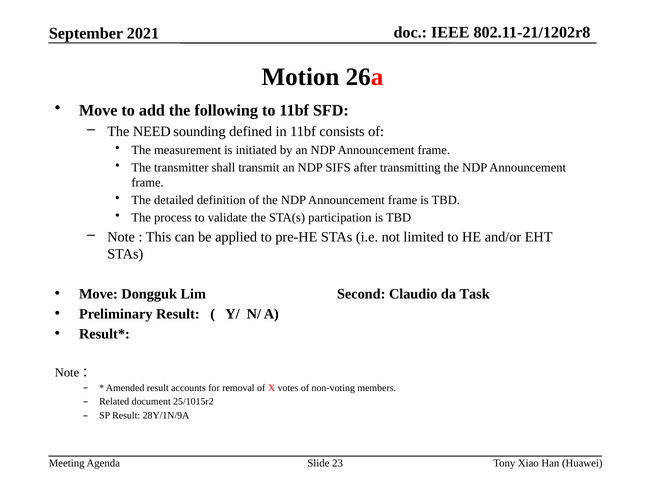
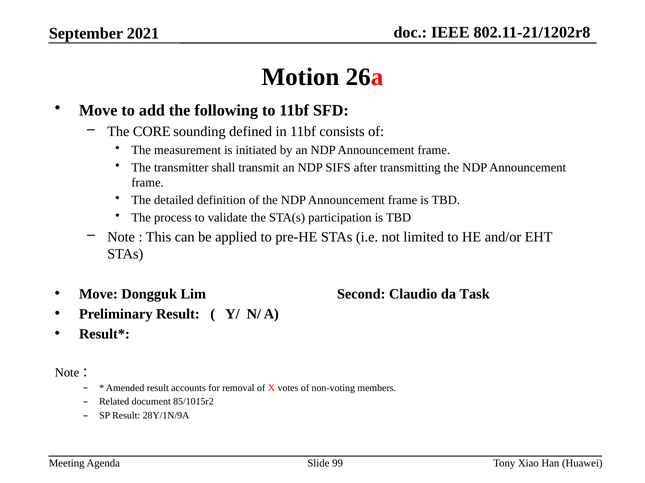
NEED: NEED -> CORE
25/1015r2: 25/1015r2 -> 85/1015r2
23: 23 -> 99
